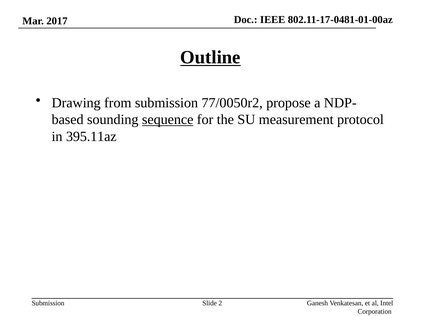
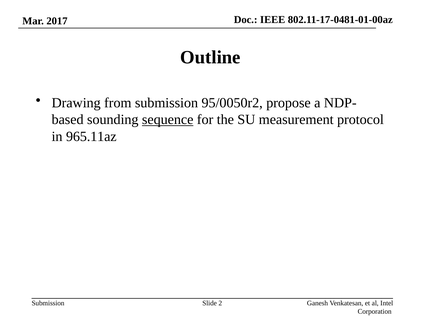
Outline underline: present -> none
77/0050r2: 77/0050r2 -> 95/0050r2
395.11az: 395.11az -> 965.11az
